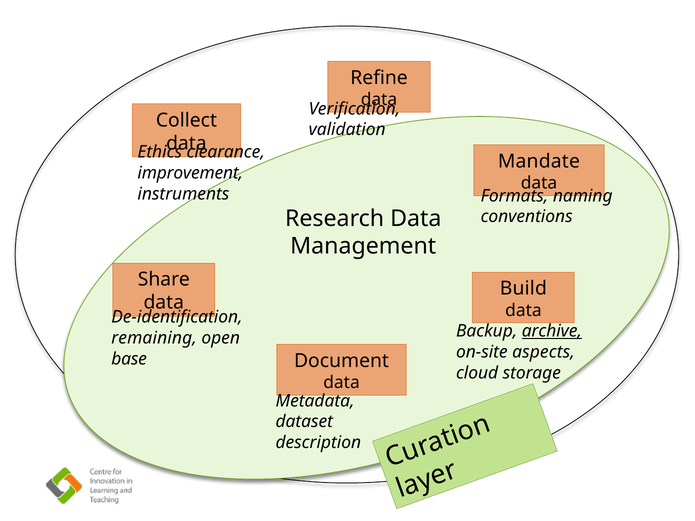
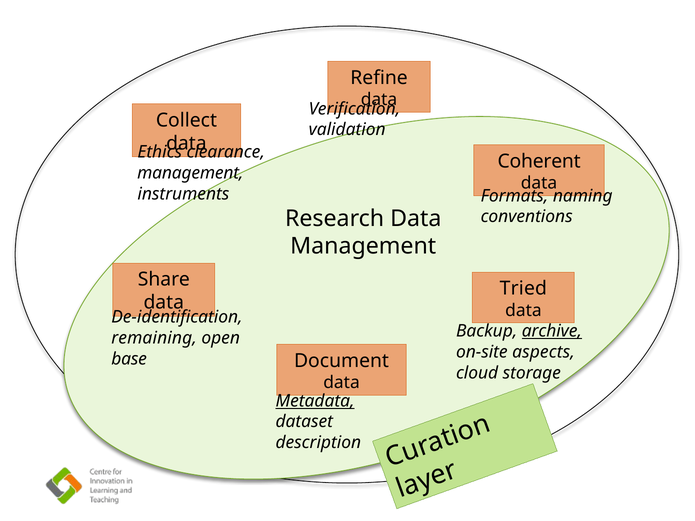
Mandate: Mandate -> Coherent
improvement at (190, 173): improvement -> management
Build: Build -> Tried
Metadata underline: none -> present
